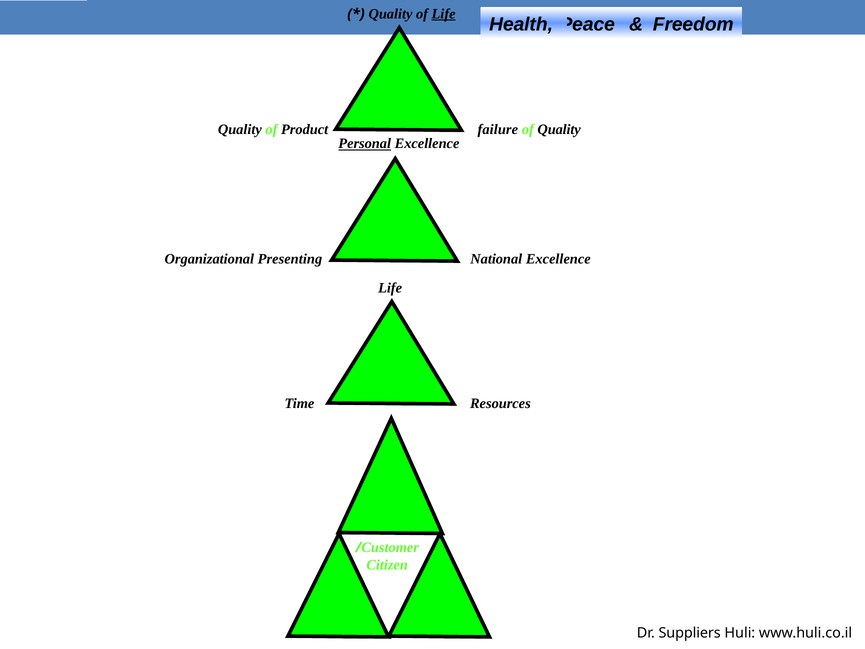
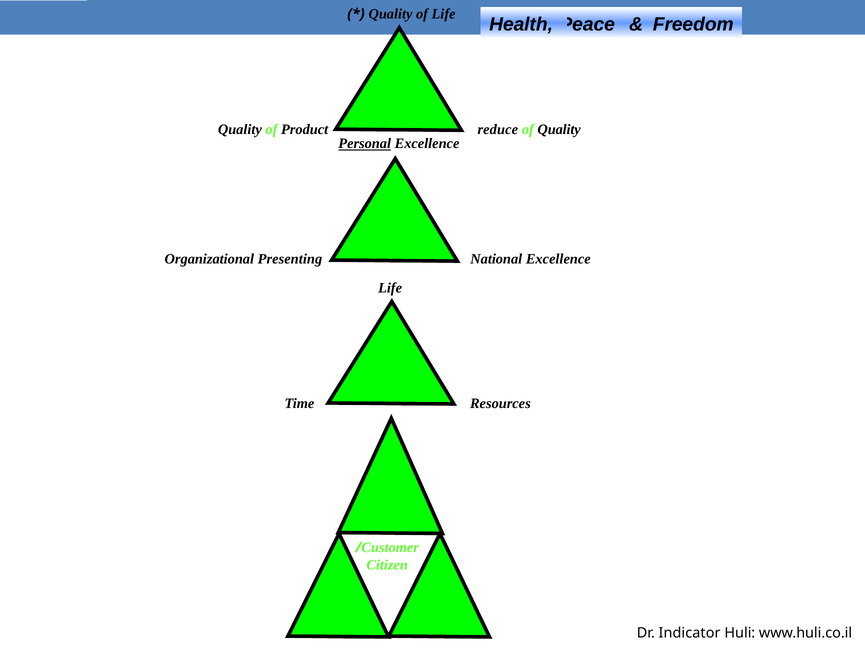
Life at (444, 14) underline: present -> none
failure: failure -> reduce
Suppliers: Suppliers -> Indicator
